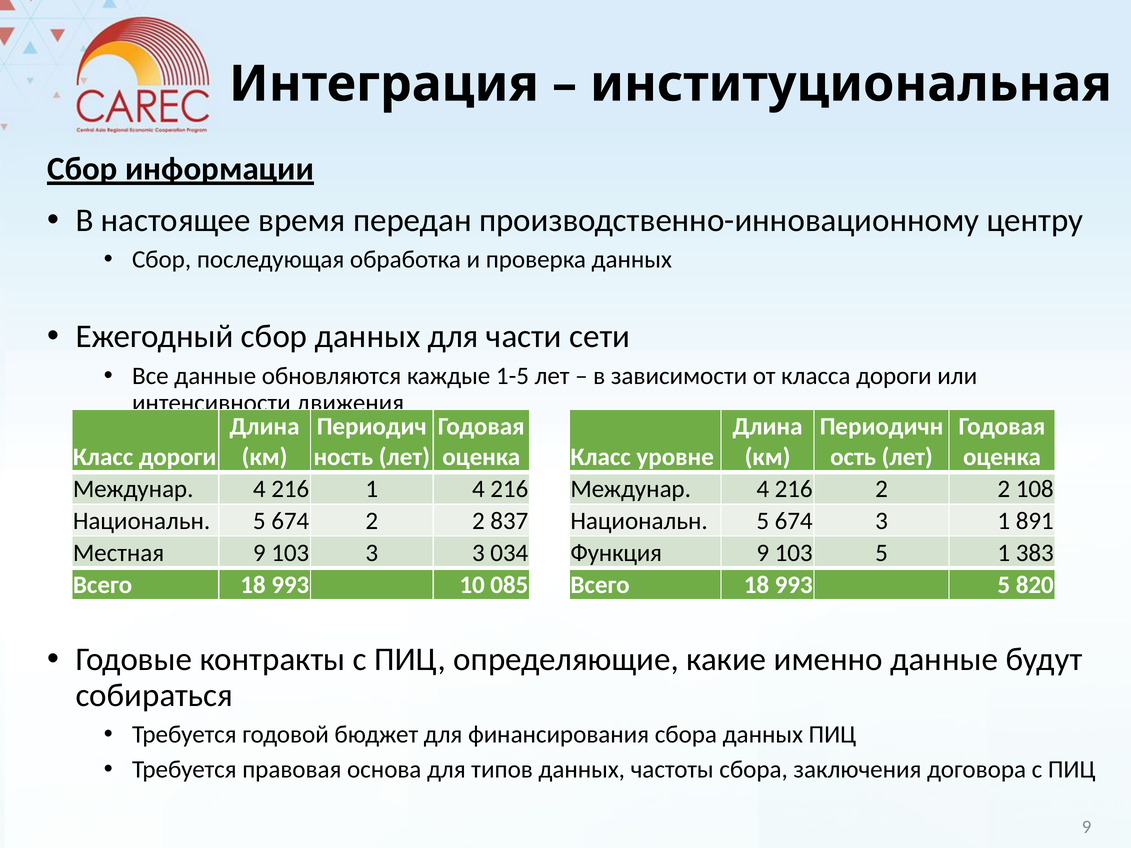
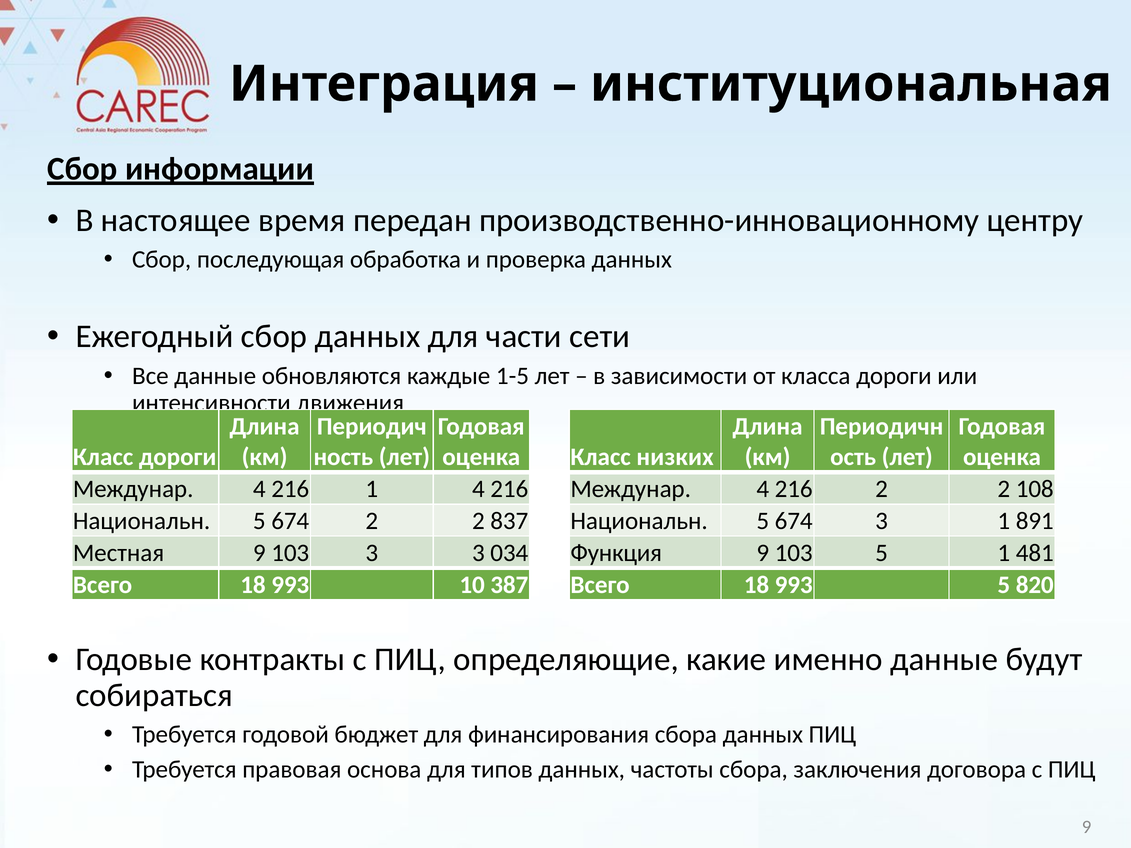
уровне: уровне -> низких
383: 383 -> 481
085: 085 -> 387
